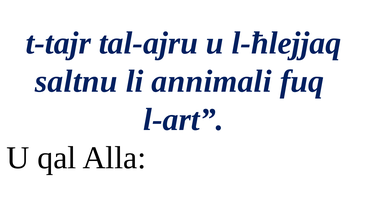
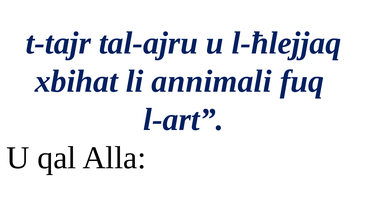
saltnu: saltnu -> xbihat
